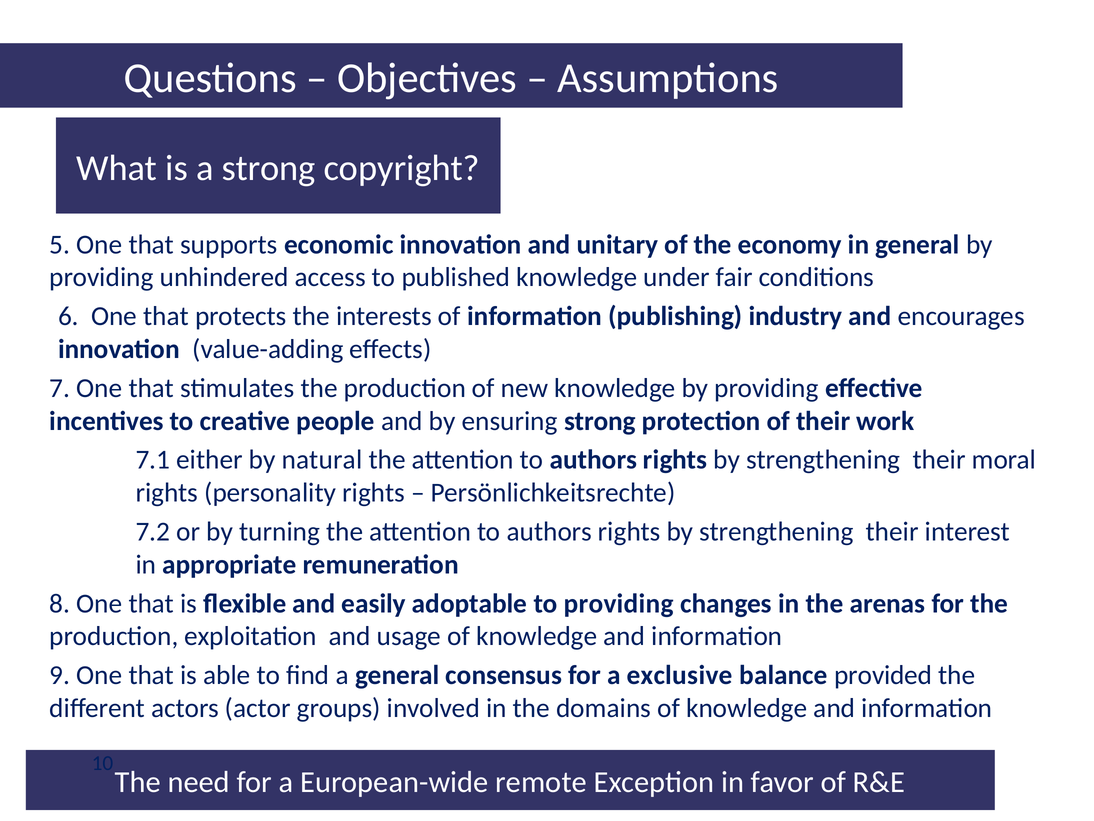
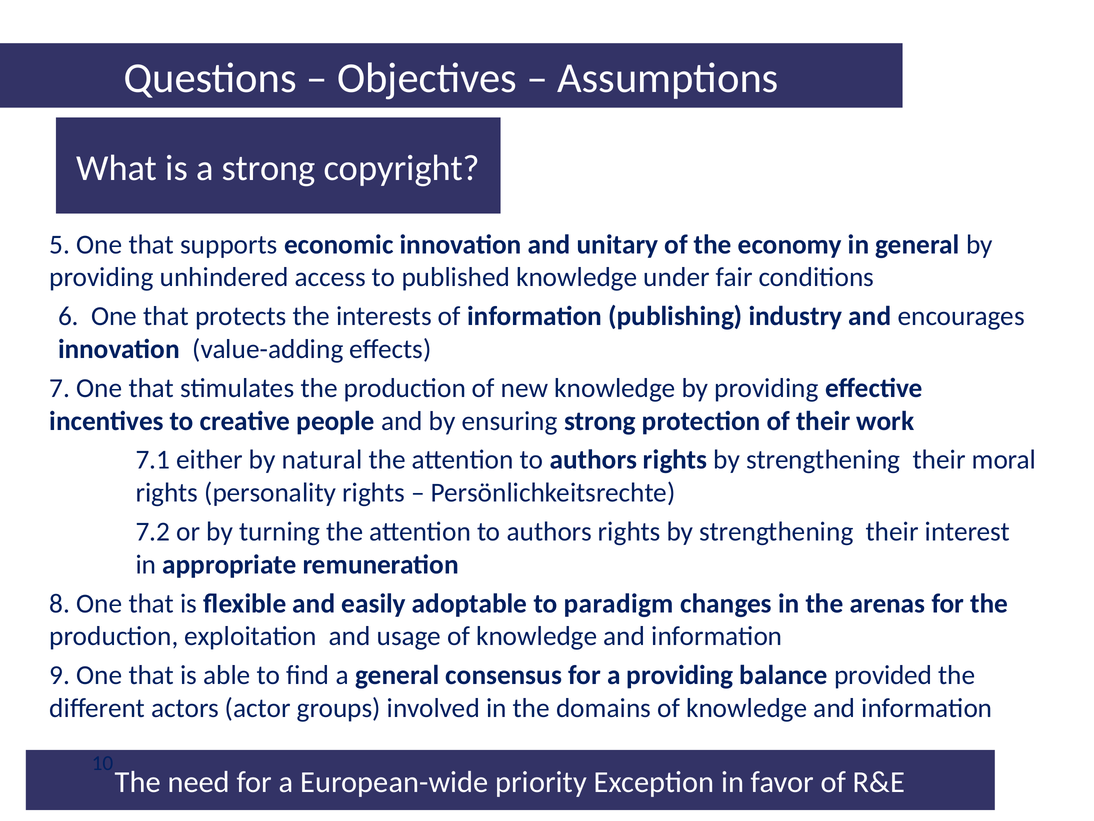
to providing: providing -> paradigm
a exclusive: exclusive -> providing
remote: remote -> priority
